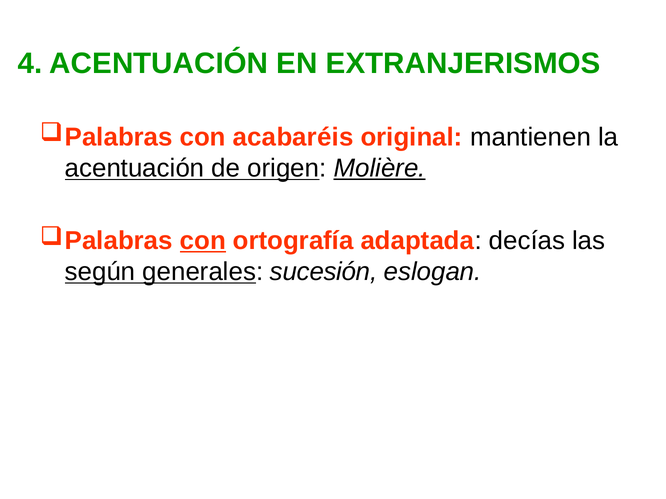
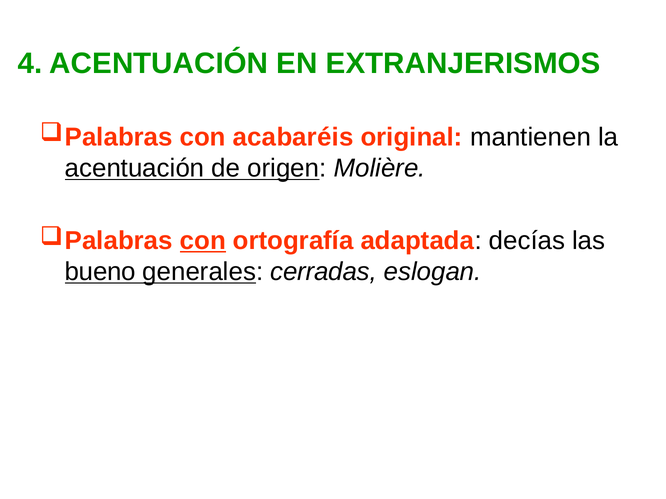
Molière underline: present -> none
según: según -> bueno
sucesión: sucesión -> cerradas
